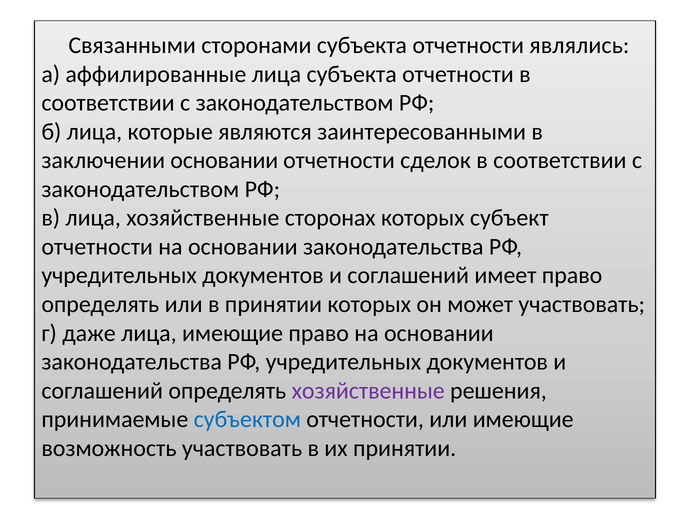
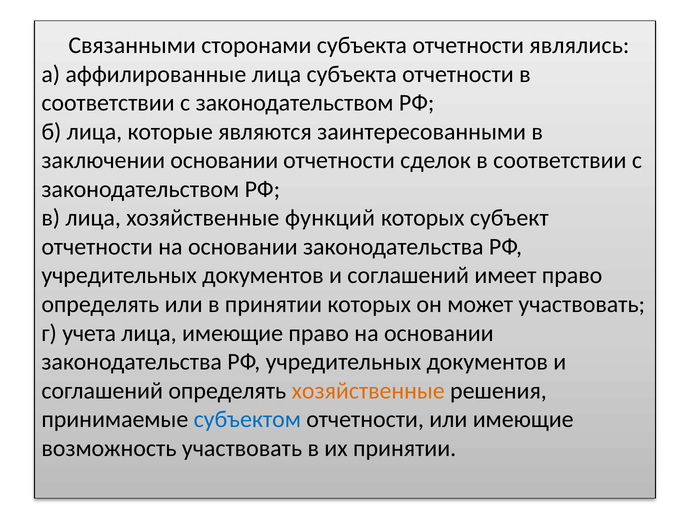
сторонах: сторонах -> функций
даже: даже -> учета
хозяйственные at (368, 390) colour: purple -> orange
